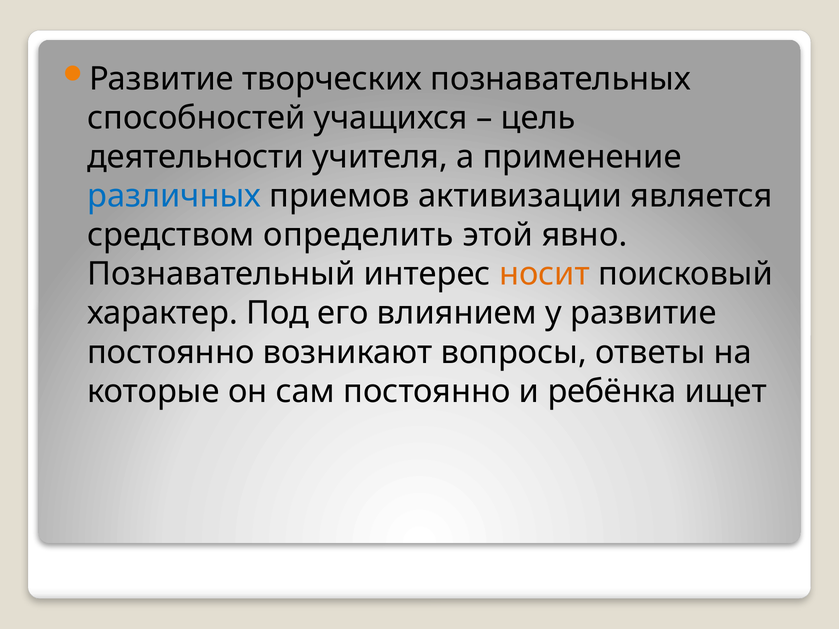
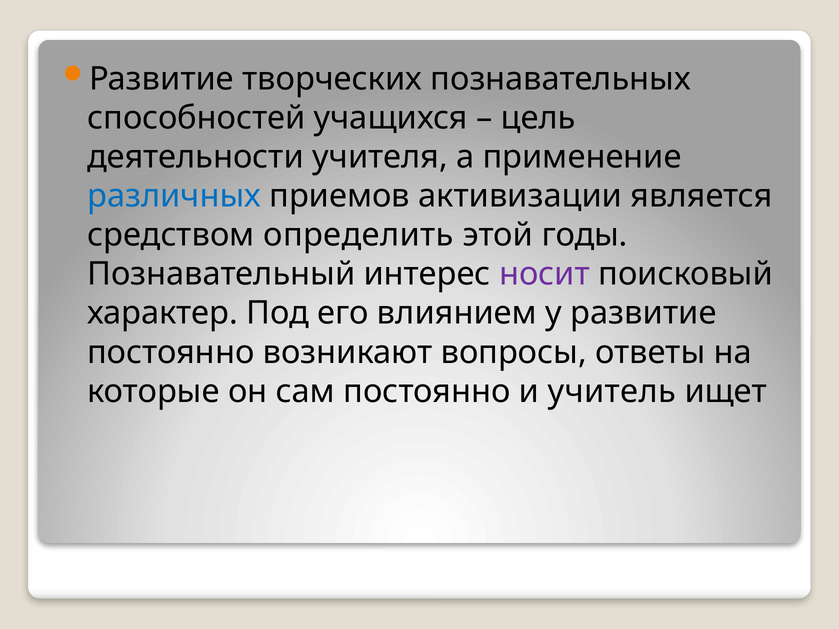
явно: явно -> годы
носит colour: orange -> purple
ребёнка: ребёнка -> учитель
